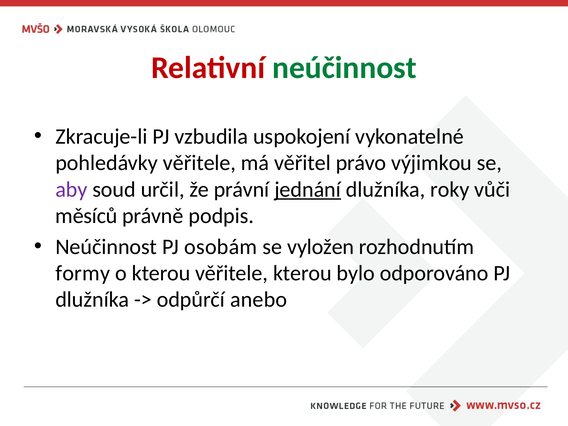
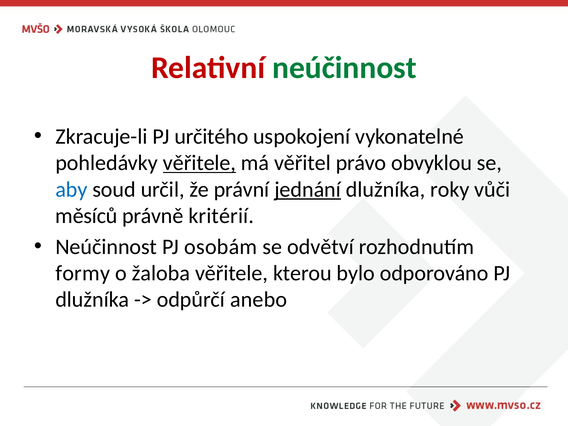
vzbudila: vzbudila -> určitého
věřitele at (199, 163) underline: none -> present
výjimkou: výjimkou -> obvyklou
aby colour: purple -> blue
podpis: podpis -> kritérií
vyložen: vyložen -> odvětví
o kterou: kterou -> žaloba
